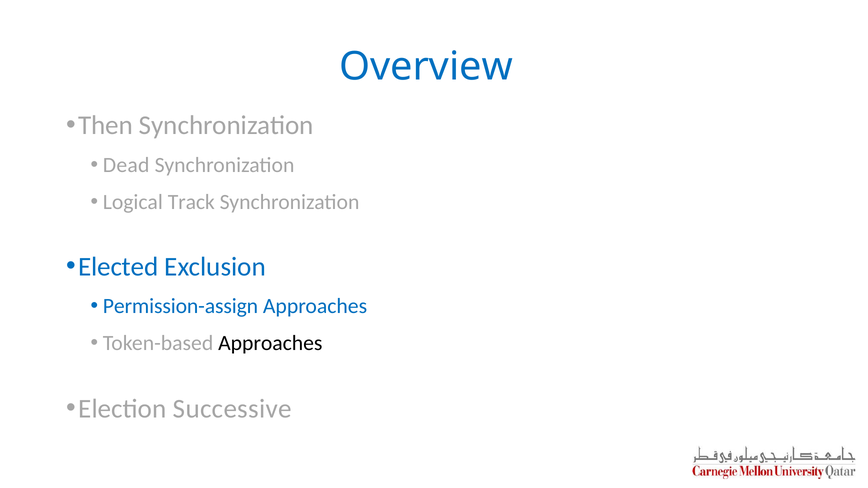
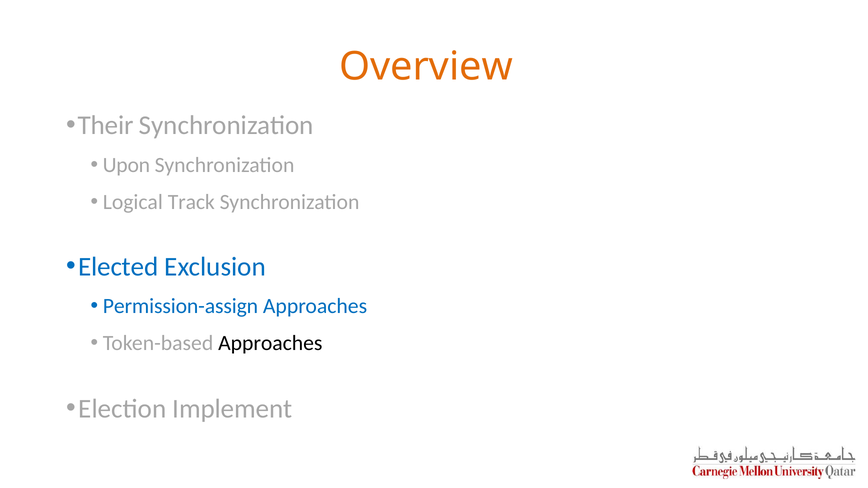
Overview colour: blue -> orange
Then: Then -> Their
Dead: Dead -> Upon
Successive: Successive -> Implement
